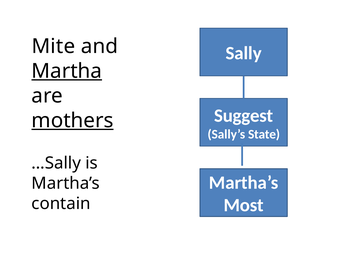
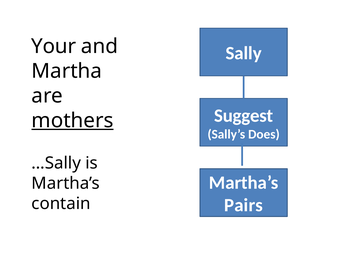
Mite: Mite -> Your
Martha underline: present -> none
State: State -> Does
Most: Most -> Pairs
